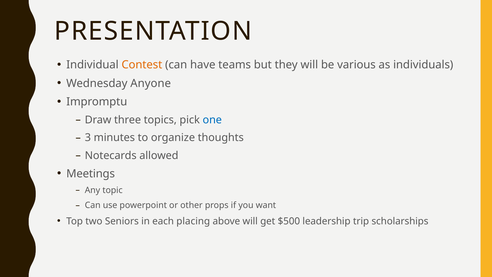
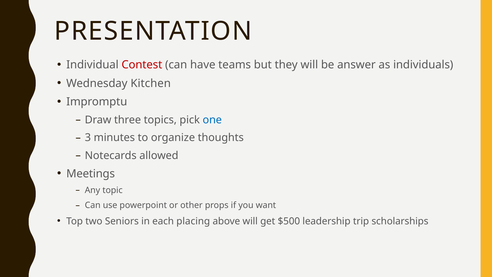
Contest colour: orange -> red
various: various -> answer
Anyone: Anyone -> Kitchen
